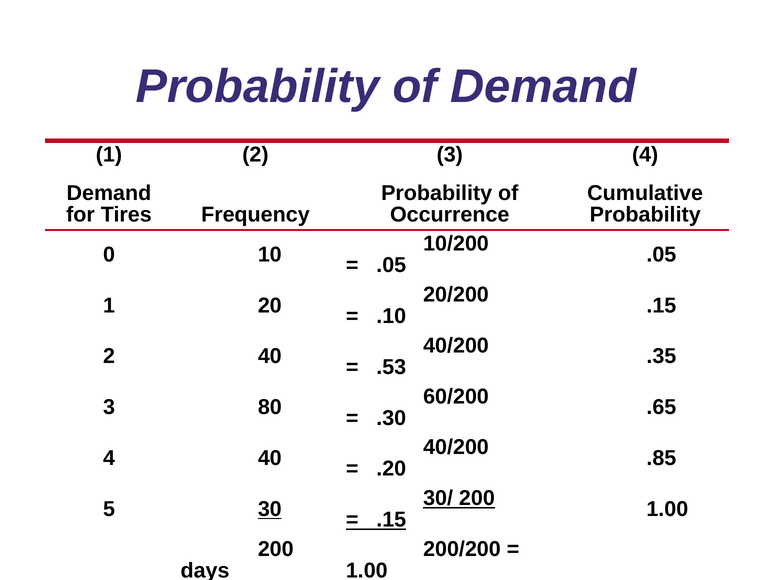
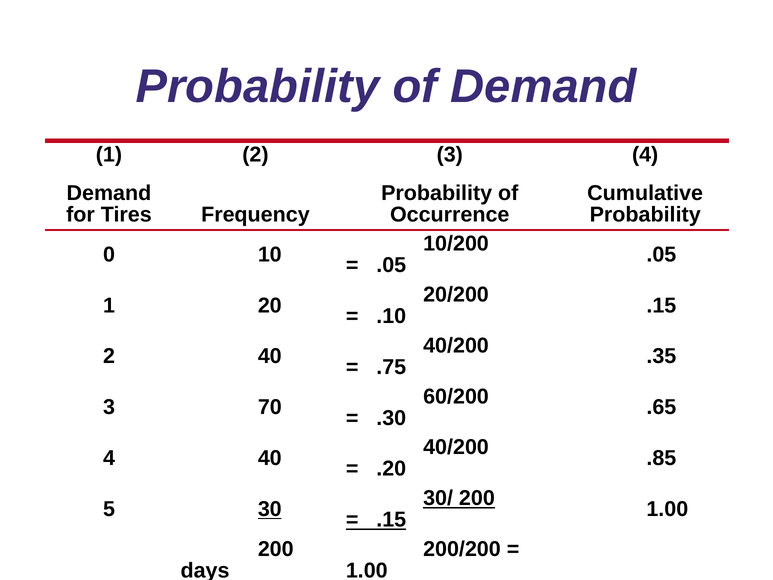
.53: .53 -> .75
80: 80 -> 70
